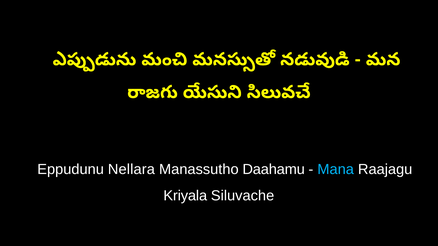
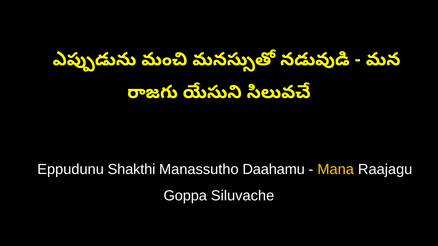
Nellara: Nellara -> Shakthi
Mana colour: light blue -> yellow
Kriyala: Kriyala -> Goppa
